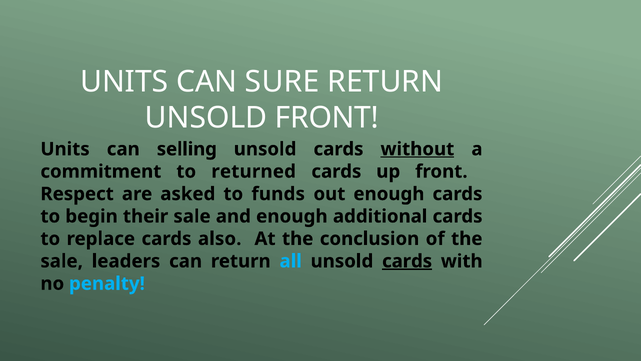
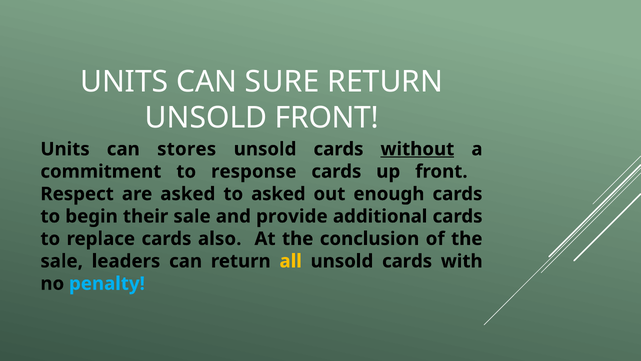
selling: selling -> stores
returned: returned -> response
to funds: funds -> asked
and enough: enough -> provide
all colour: light blue -> yellow
cards at (407, 261) underline: present -> none
